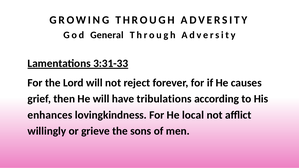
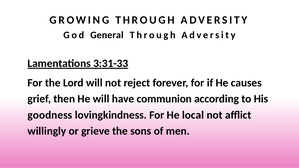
tribulations: tribulations -> communion
enhances: enhances -> goodness
